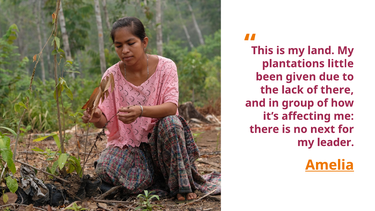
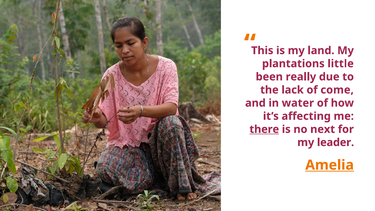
given: given -> really
of there: there -> come
group: group -> water
there at (264, 129) underline: none -> present
